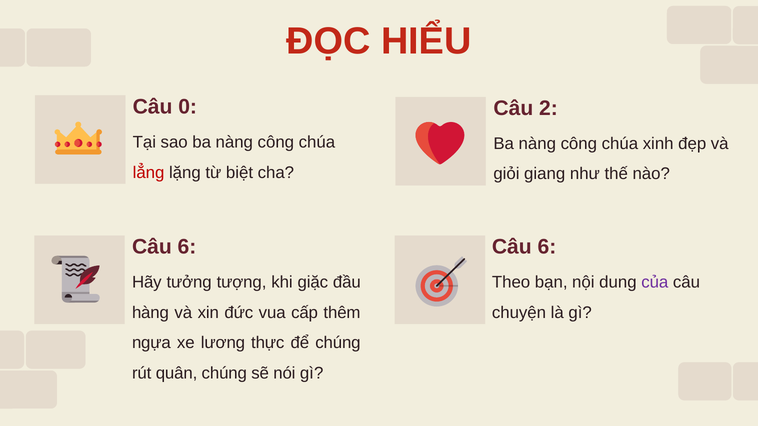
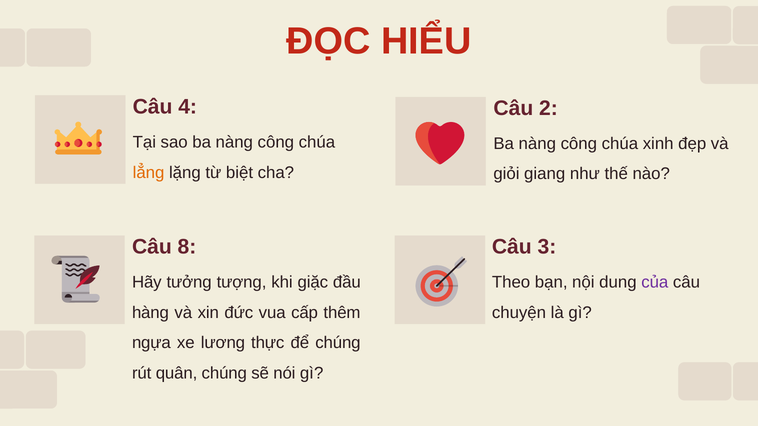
0: 0 -> 4
lẳng colour: red -> orange
6 at (187, 247): 6 -> 8
6 at (547, 247): 6 -> 3
